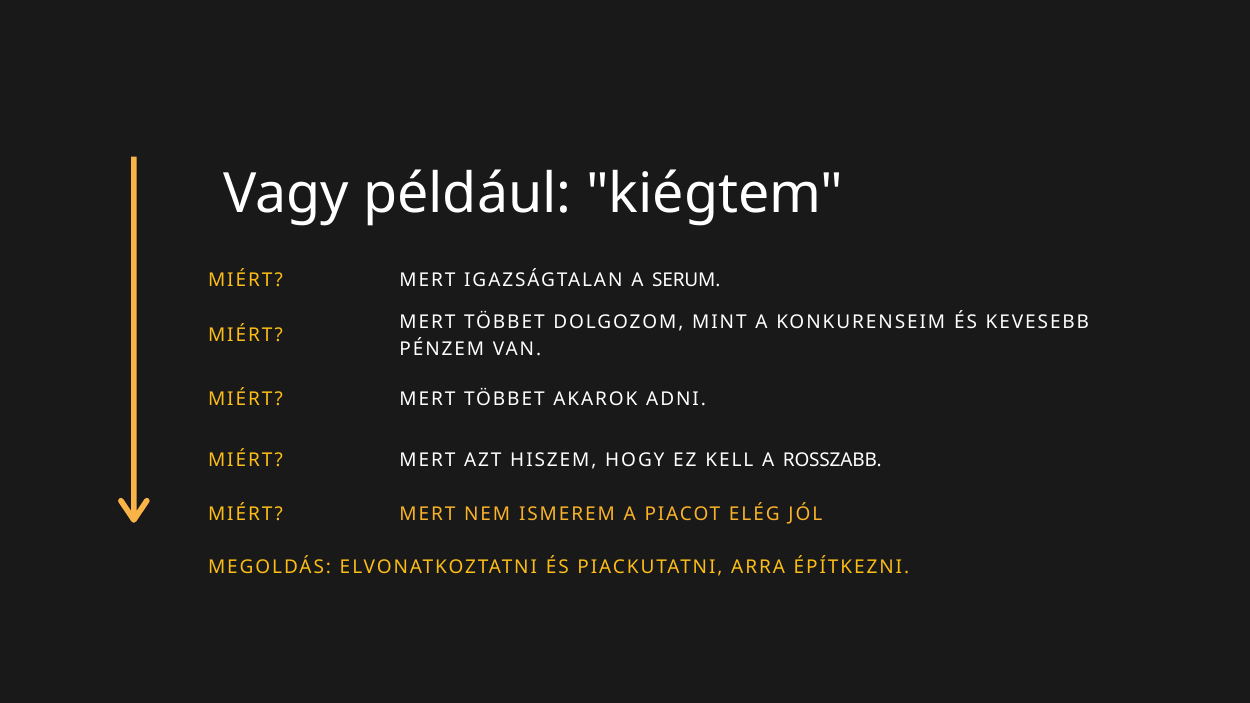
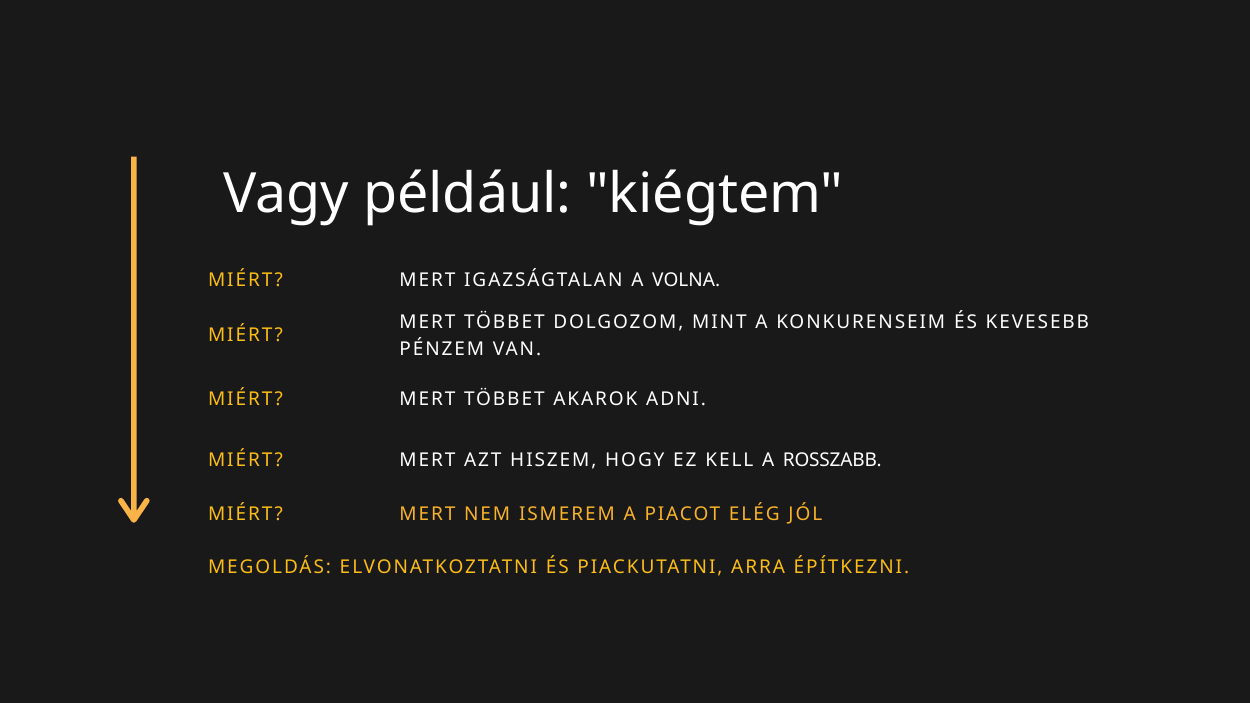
SERUM: SERUM -> VOLNA
